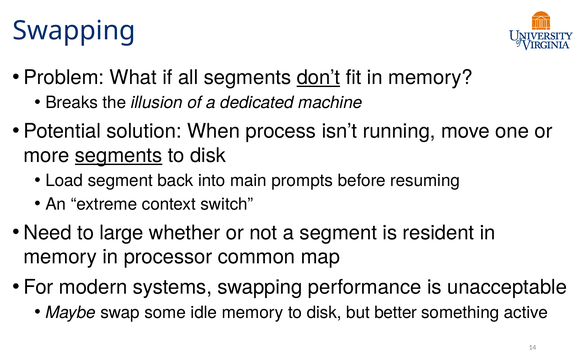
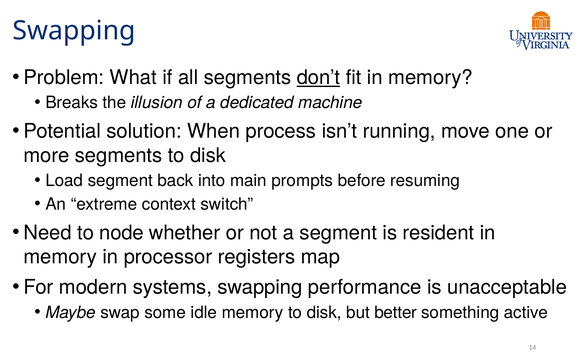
segments at (119, 155) underline: present -> none
large: large -> node
common: common -> registers
